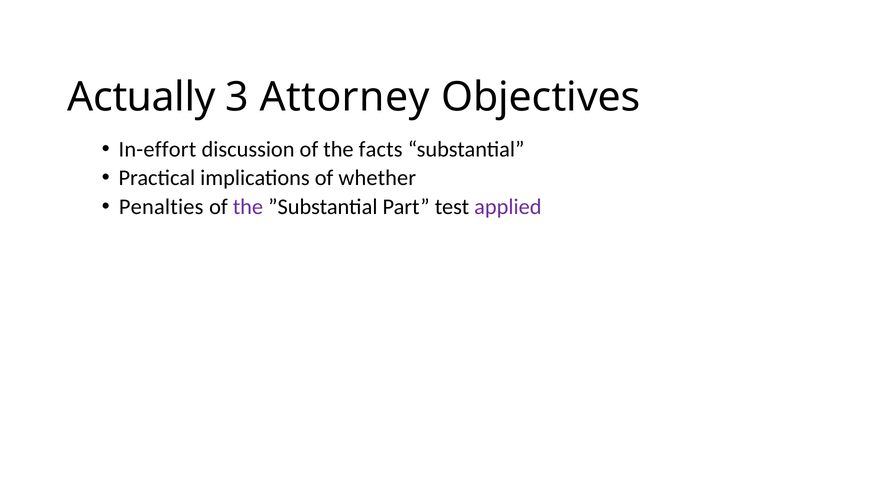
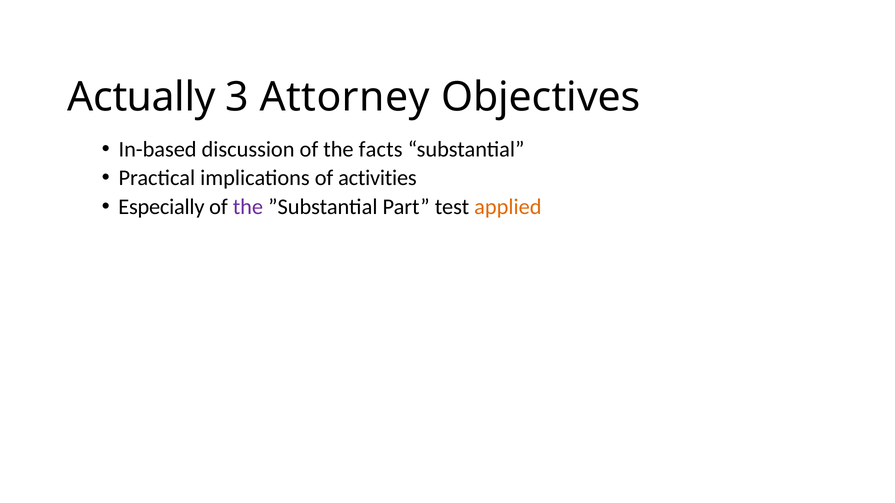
In-effort: In-effort -> In-based
whether: whether -> activities
Penalties: Penalties -> Especially
applied colour: purple -> orange
